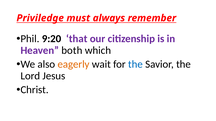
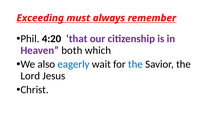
Priviledge: Priviledge -> Exceeding
9:20: 9:20 -> 4:20
eagerly colour: orange -> blue
